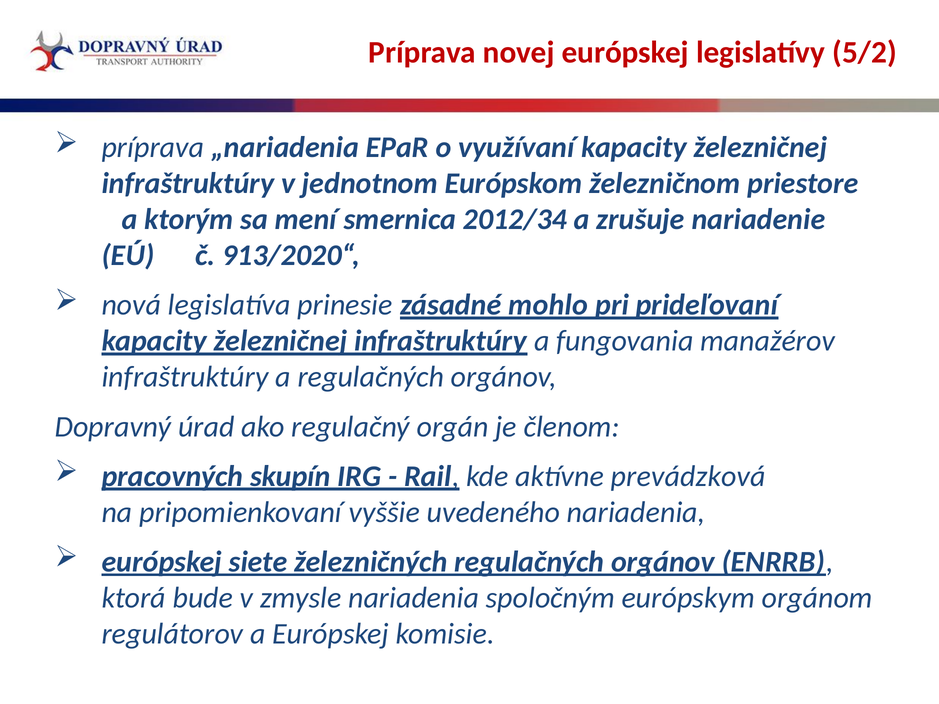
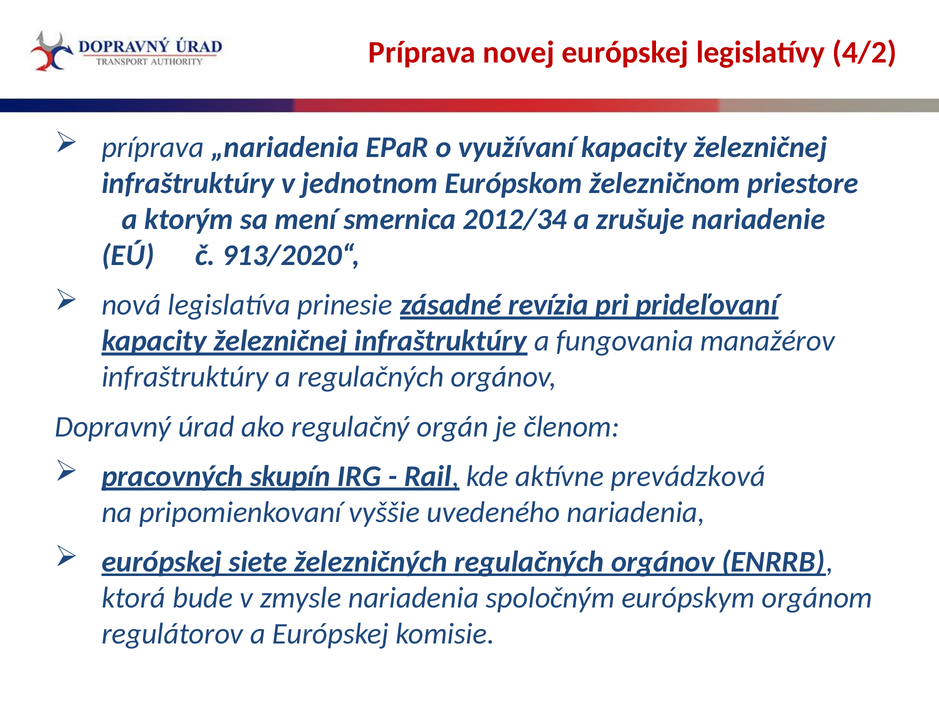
5/2: 5/2 -> 4/2
mohlo: mohlo -> revízia
